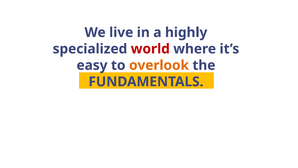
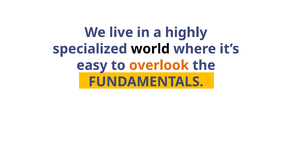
world colour: red -> black
